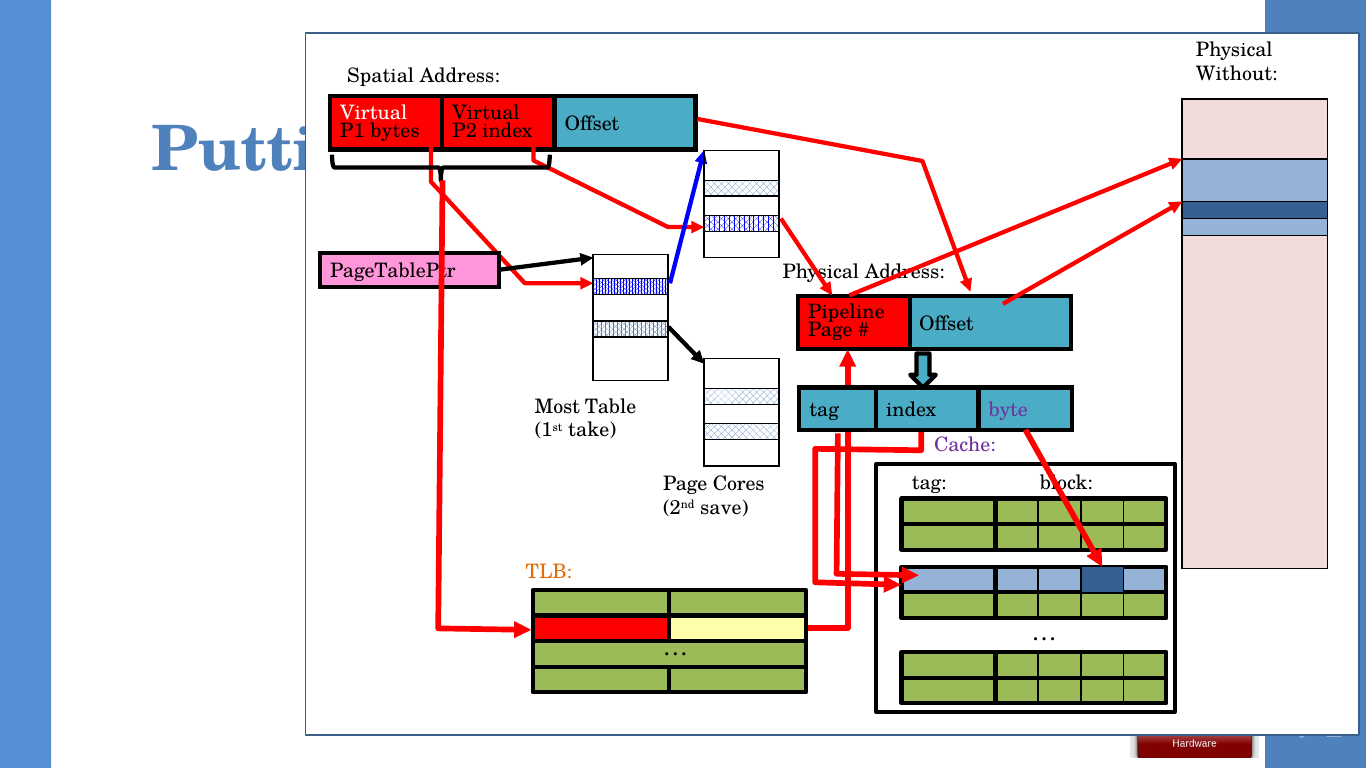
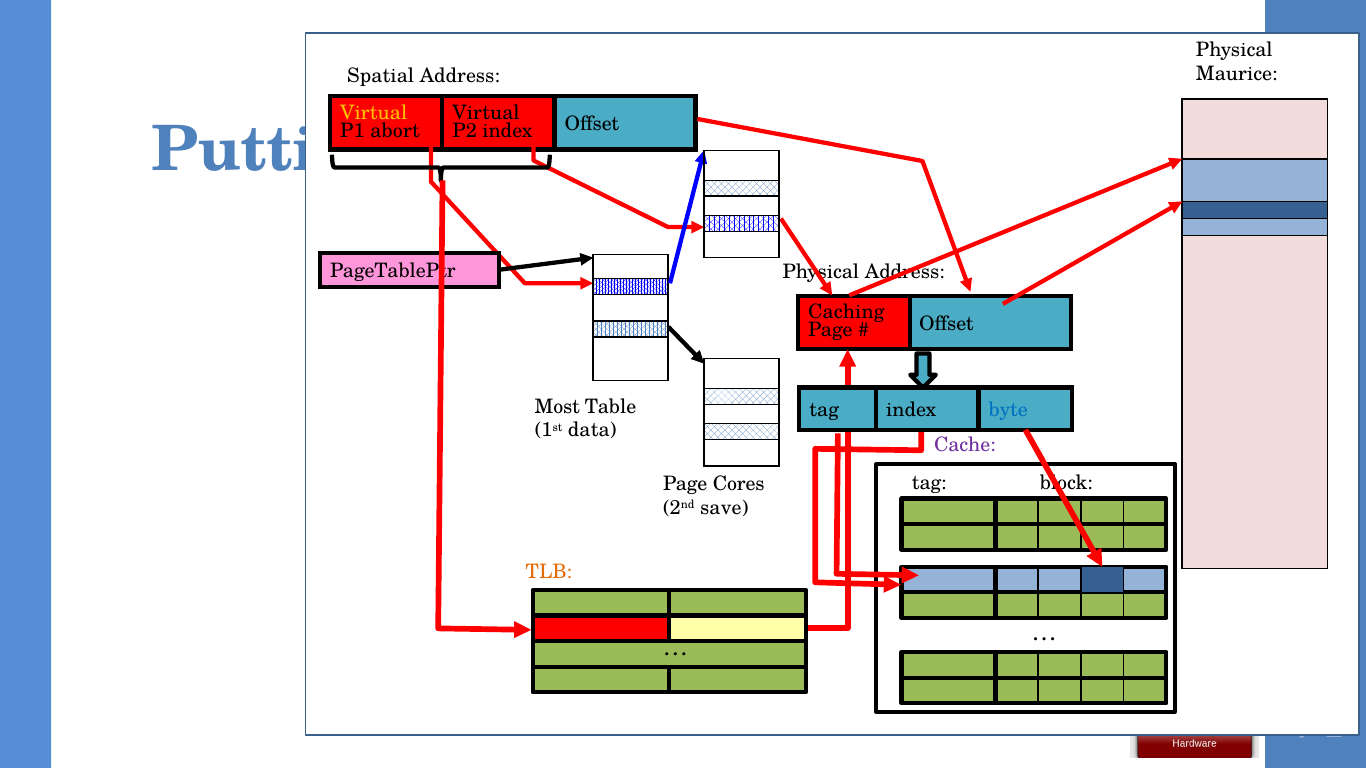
Without: Without -> Maurice
Virtual at (374, 113) colour: white -> yellow
bytes: bytes -> abort
Pipeline: Pipeline -> Caching
byte colour: purple -> blue
take: take -> data
